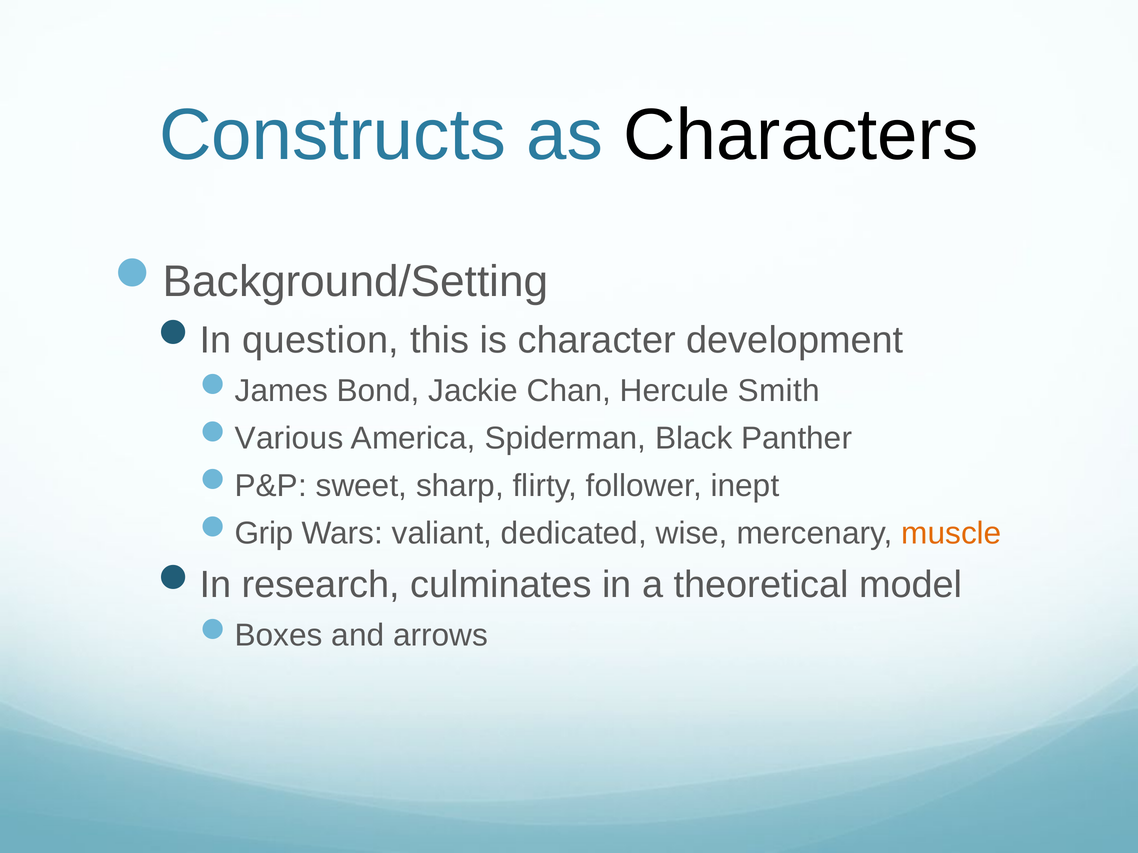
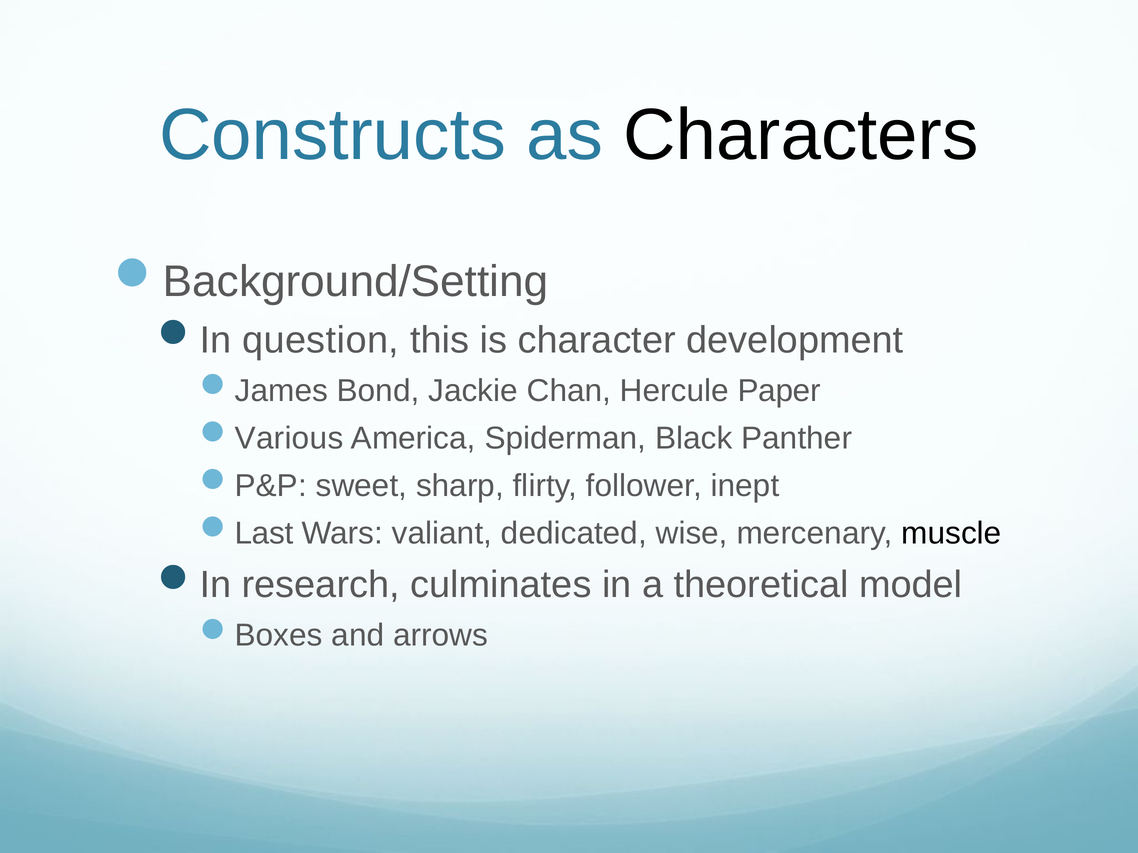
Smith: Smith -> Paper
Grip: Grip -> Last
muscle colour: orange -> black
